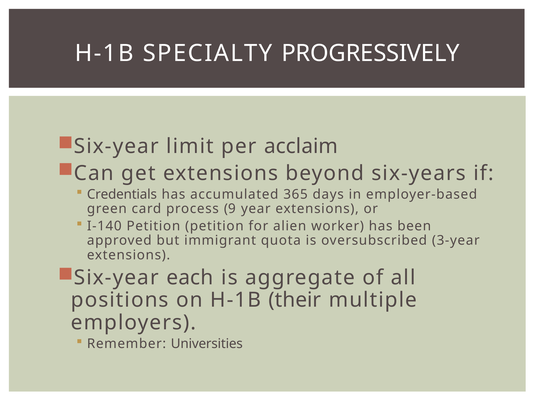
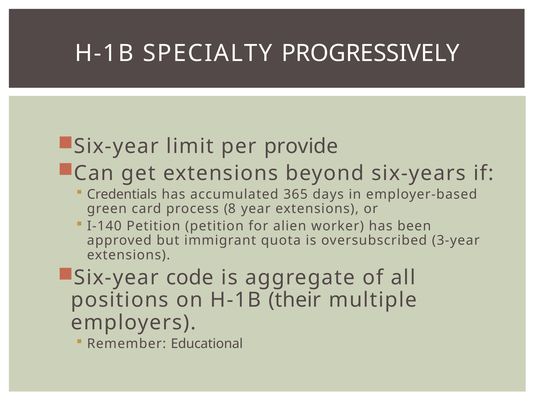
acclaim: acclaim -> provide
9: 9 -> 8
each: each -> code
Universities: Universities -> Educational
